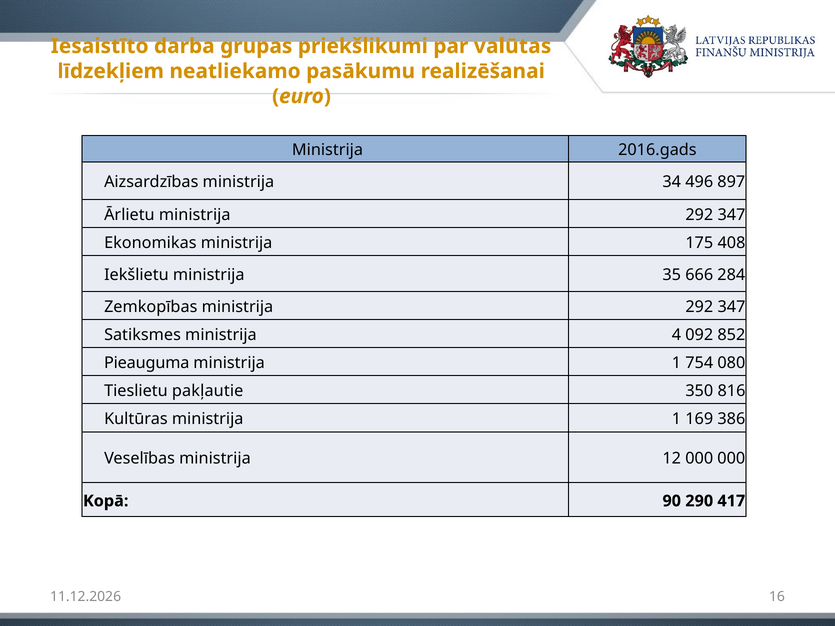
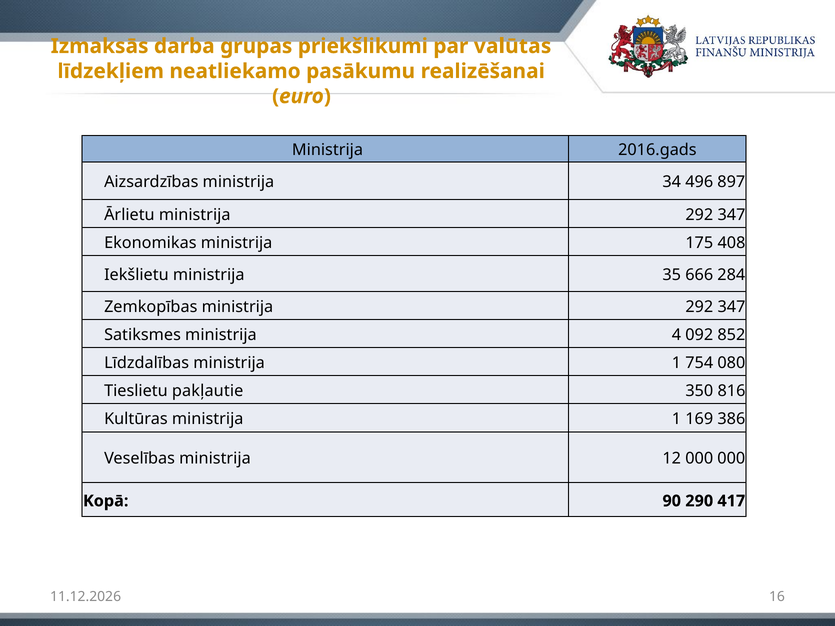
Iesaistīto: Iesaistīto -> Izmaksās
Pieauguma: Pieauguma -> Līdzdalības
